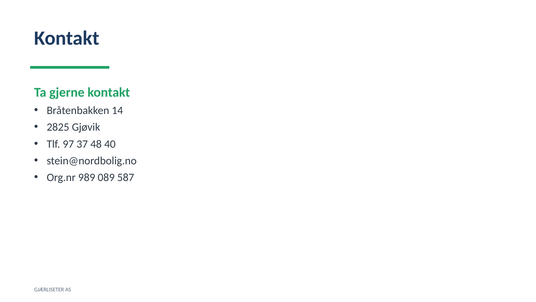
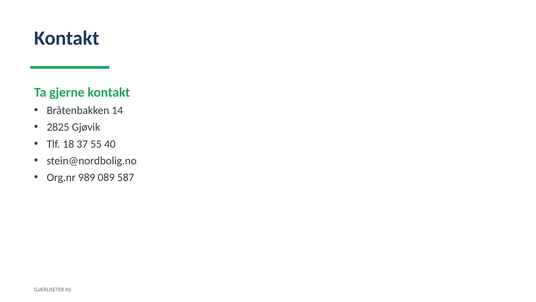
97: 97 -> 18
48: 48 -> 55
